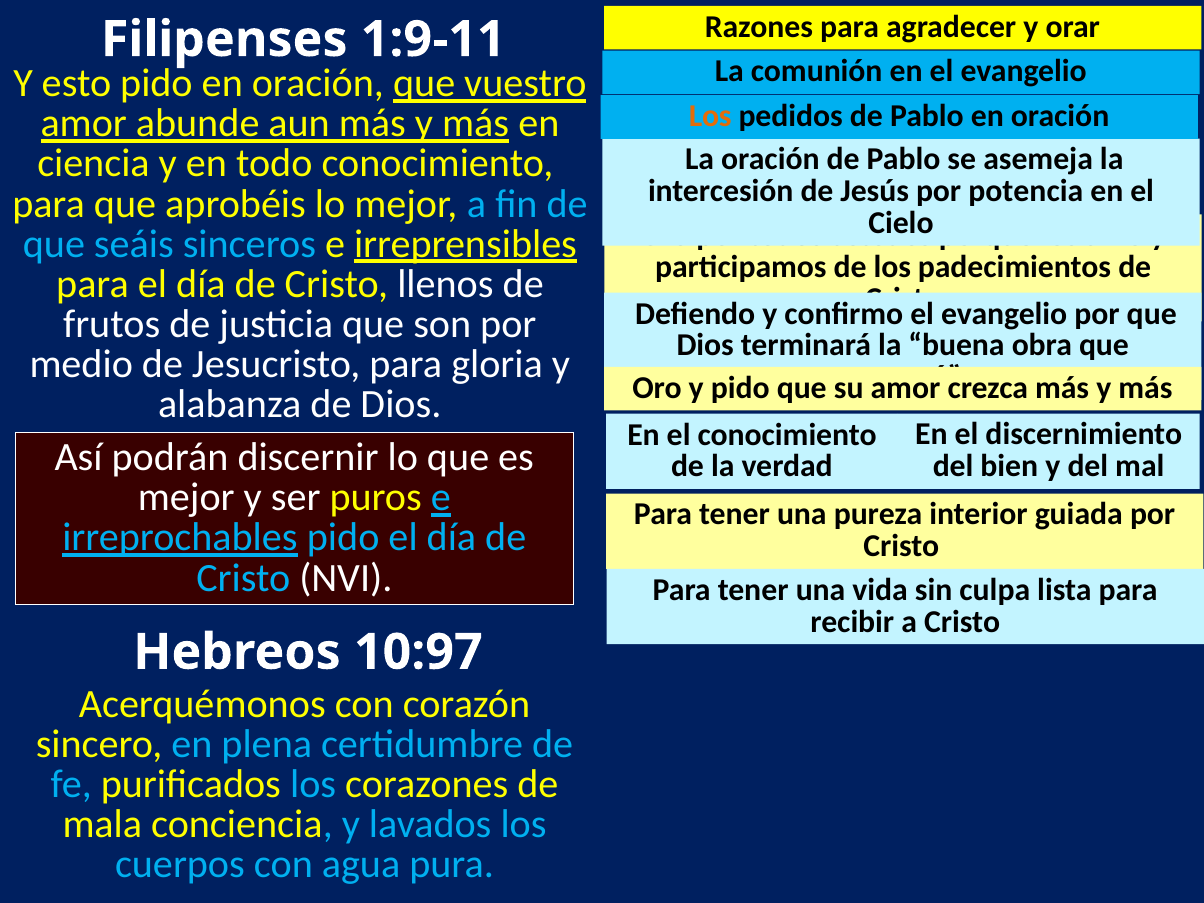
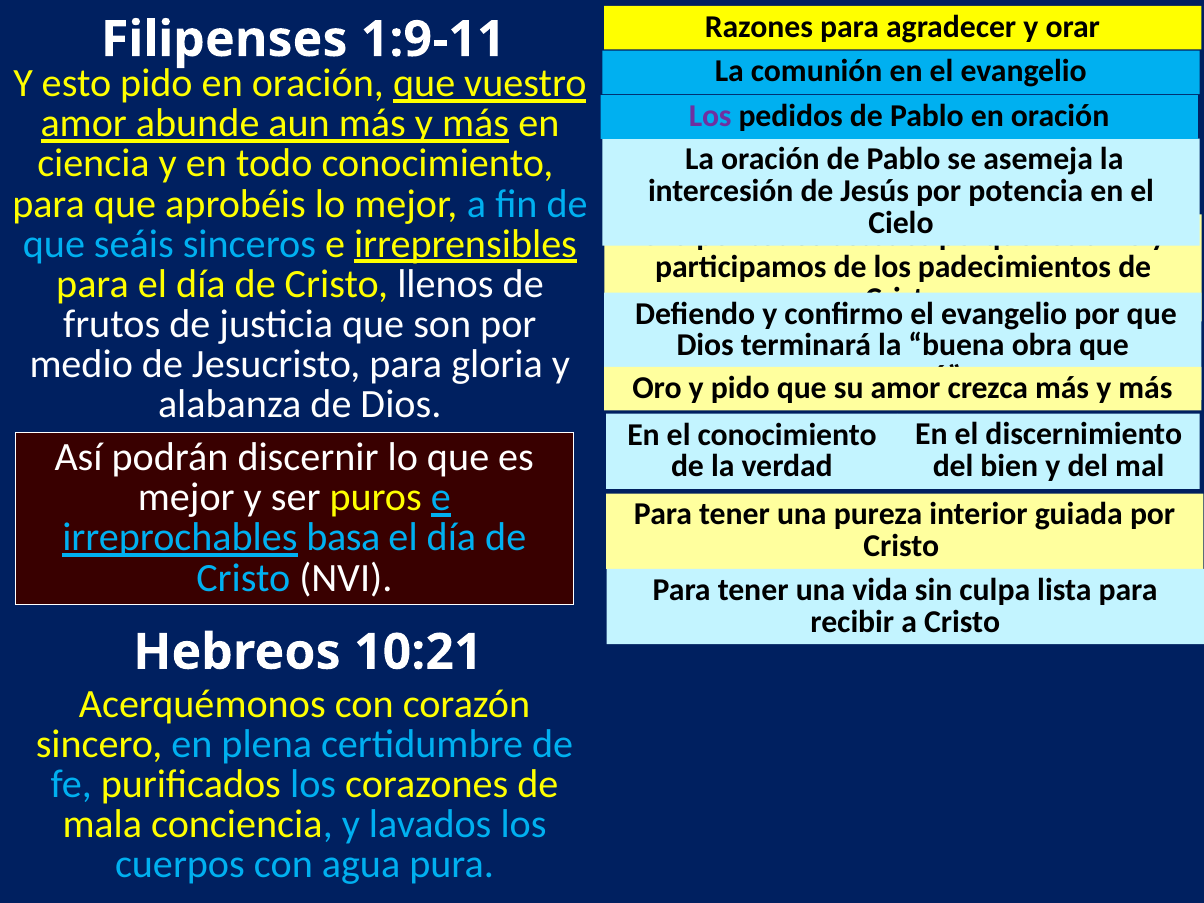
Los at (710, 116) colour: orange -> purple
irreprochables pido: pido -> basa
10:97: 10:97 -> 10:21
